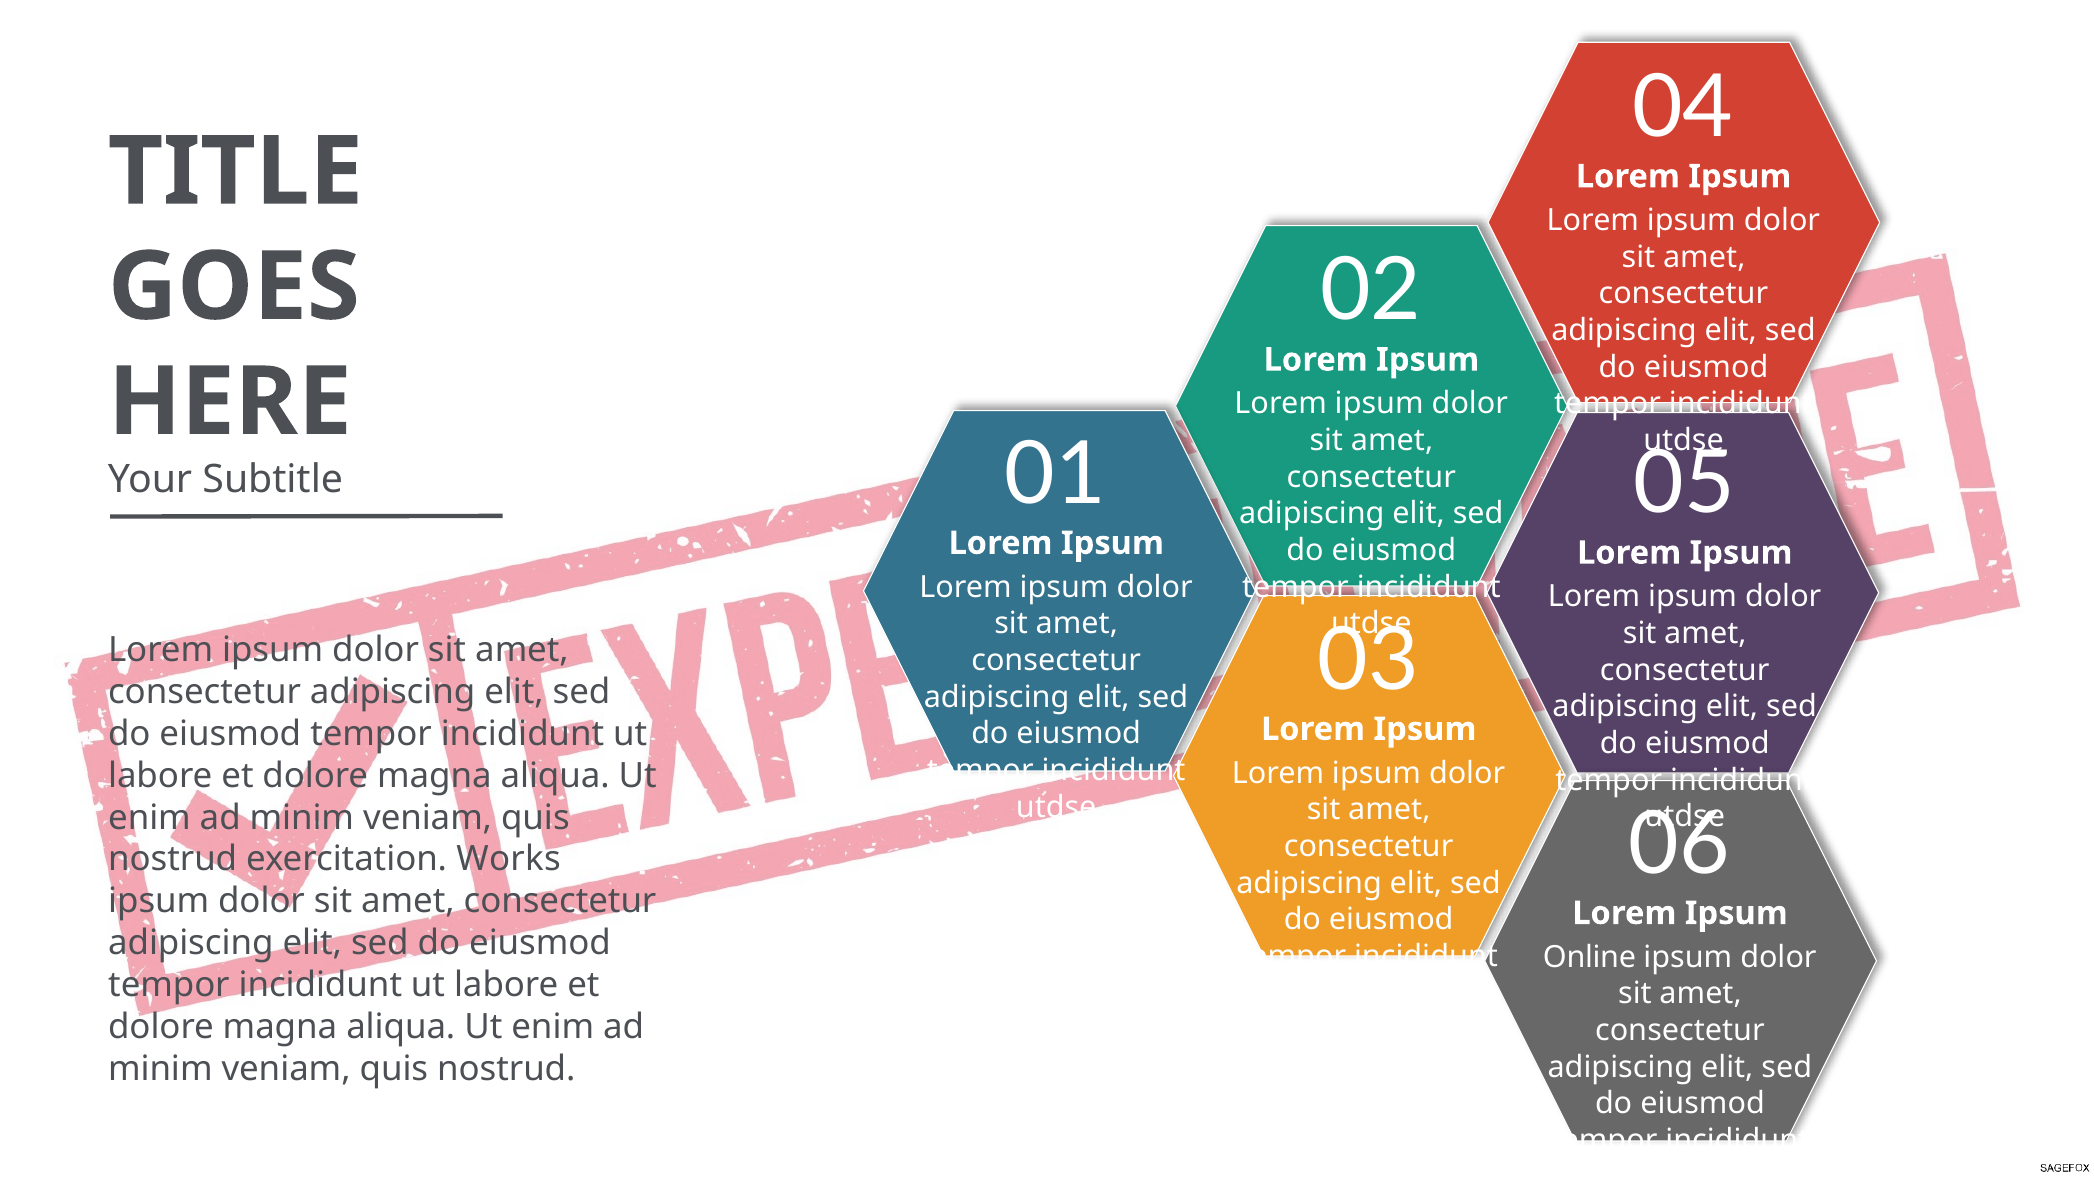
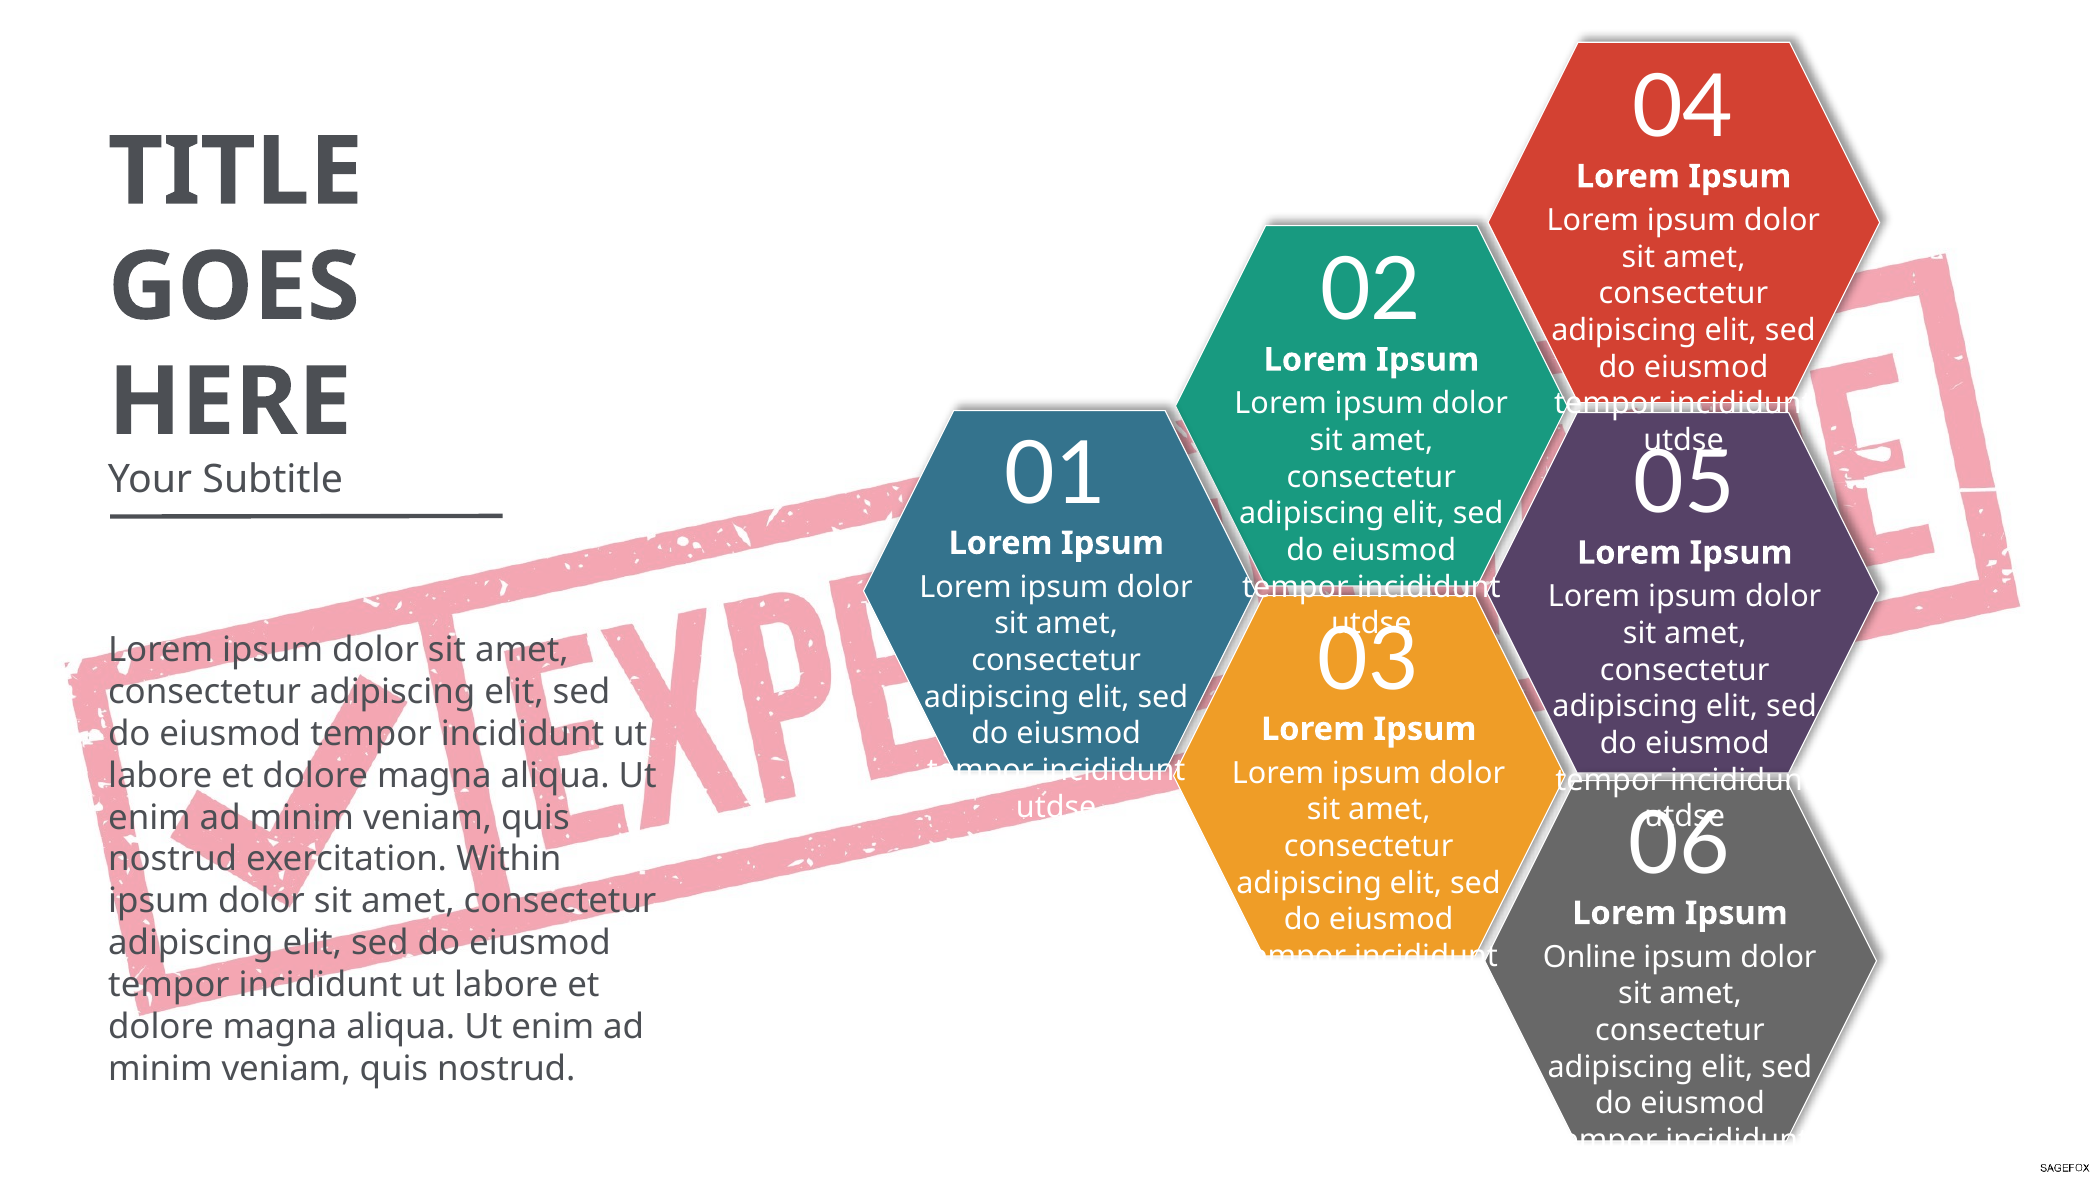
Works: Works -> Within
